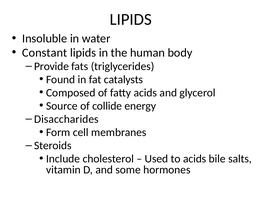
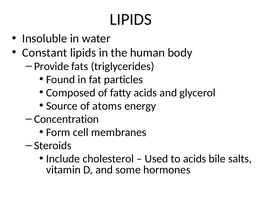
catalysts: catalysts -> particles
collide: collide -> atoms
Disaccharides: Disaccharides -> Concentration
